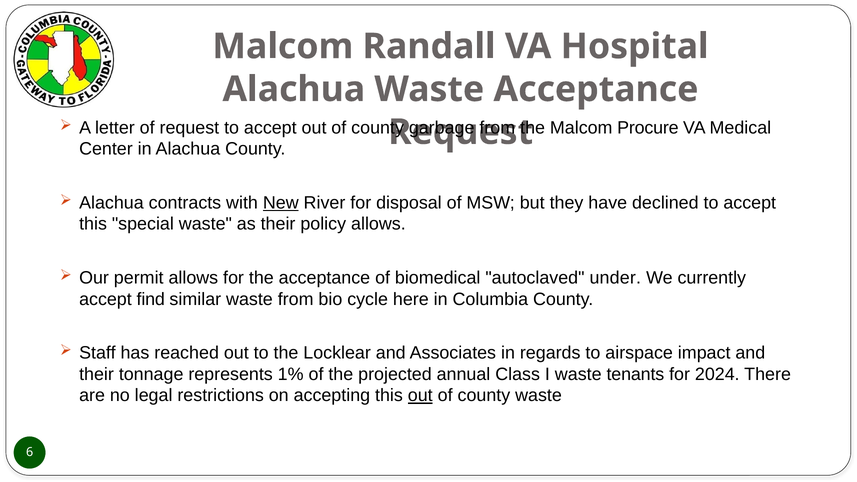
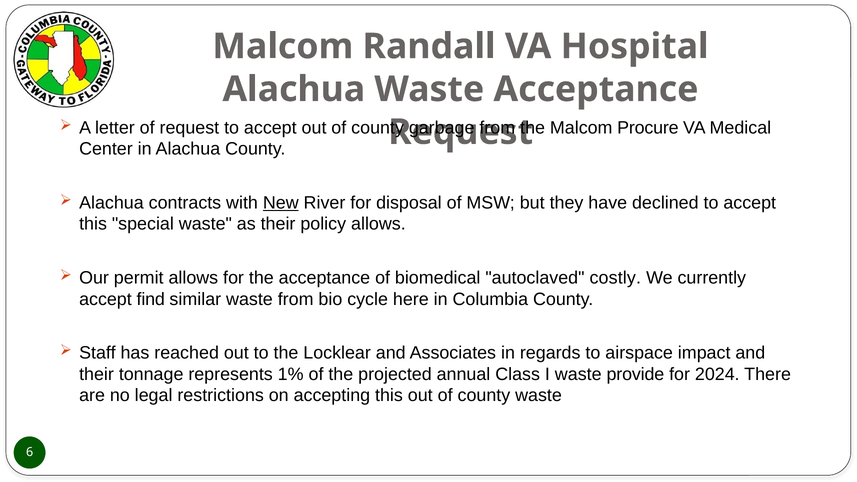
under: under -> costly
tenants: tenants -> provide
out at (420, 396) underline: present -> none
